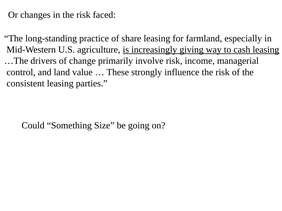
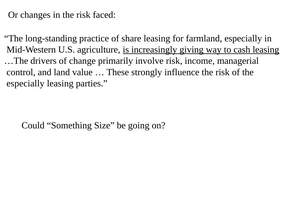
consistent at (26, 84): consistent -> especially
